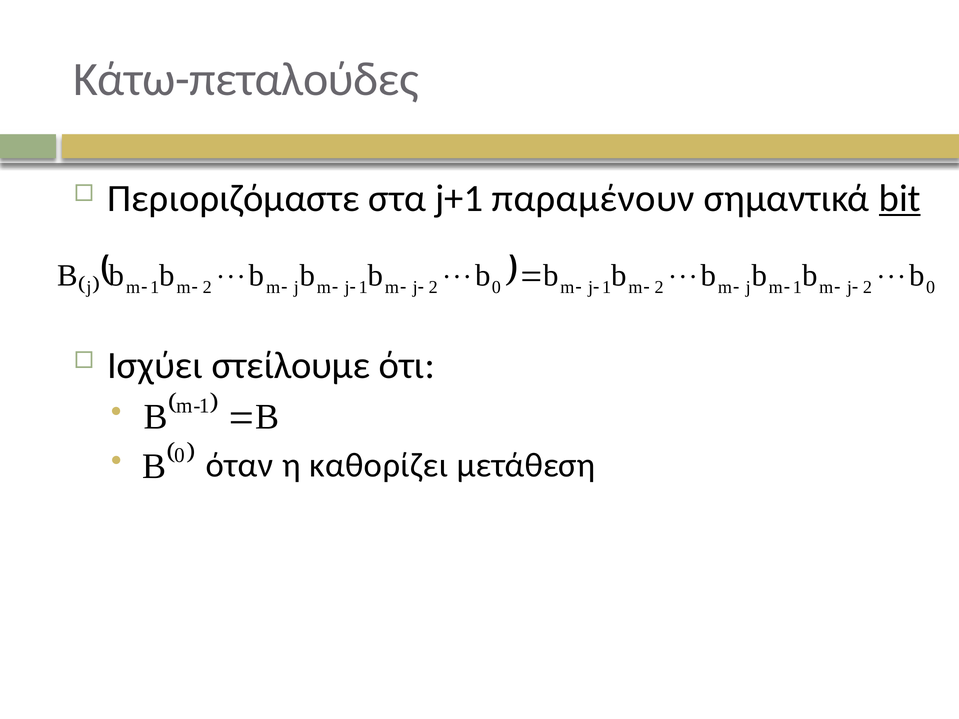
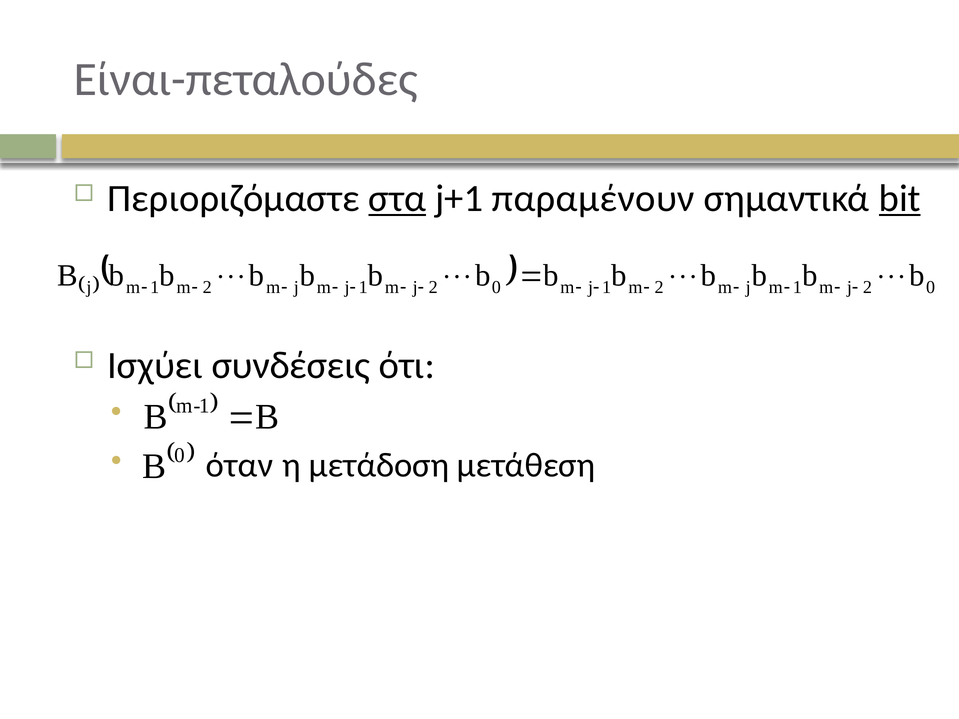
Κάτω-πεταλούδες: Κάτω-πεταλούδες -> Είναι-πεταλούδες
στα underline: none -> present
στείλουμε: στείλουμε -> συνδέσεις
καθορίζει: καθορίζει -> μετάδοση
